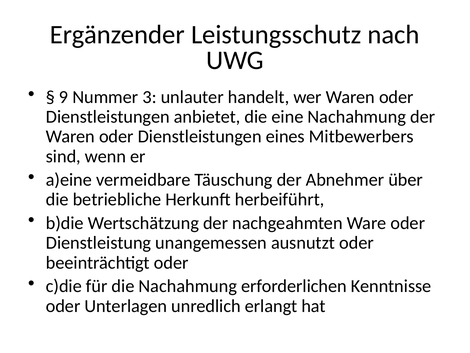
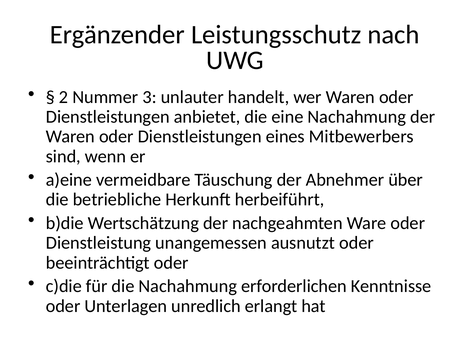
9: 9 -> 2
